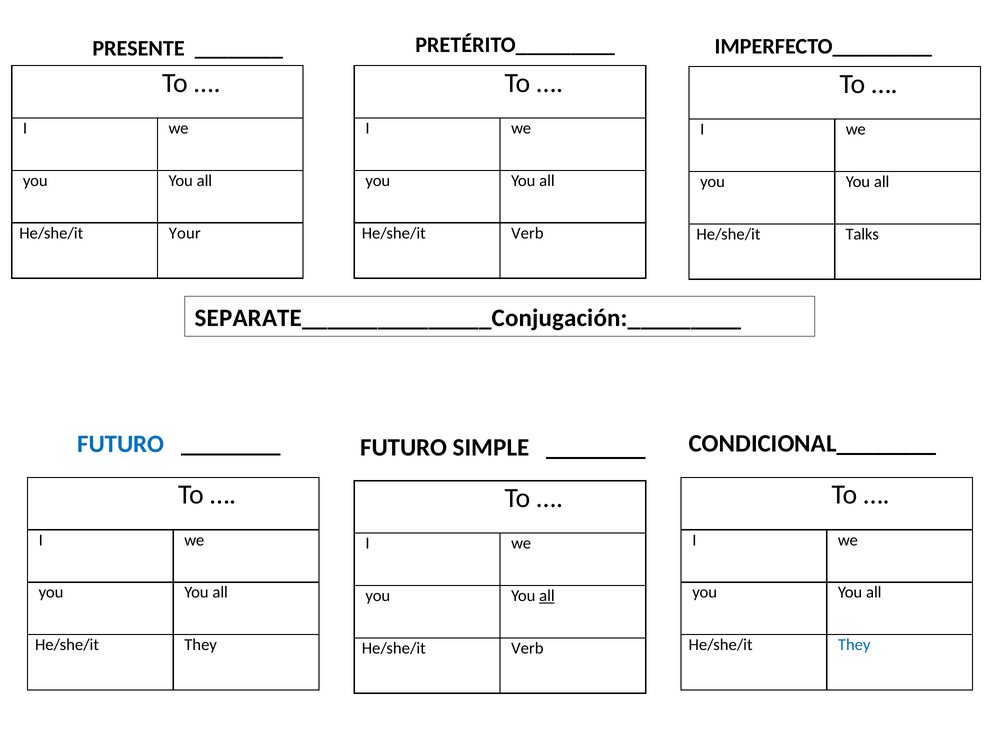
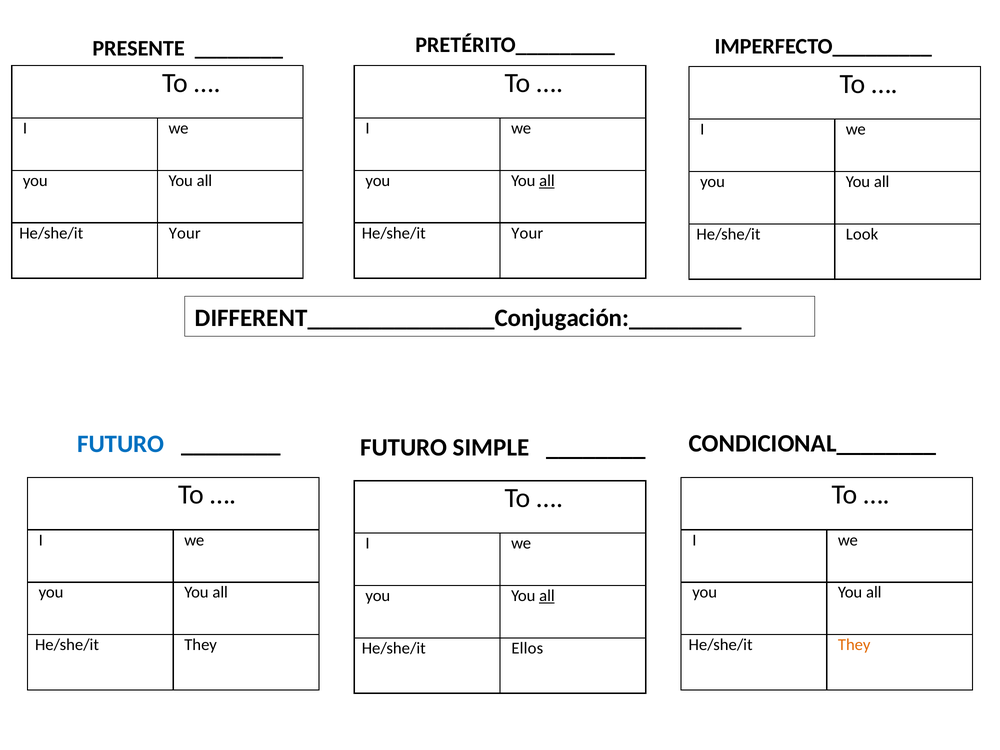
all at (547, 181) underline: none -> present
Verb at (527, 233): Verb -> Your
Talks: Talks -> Look
SEPARATE_______________Conjugación:_________: SEPARATE_______________Conjugación:_________ -> DIFFERENT_______________Conjugación:_________
They at (854, 645) colour: blue -> orange
Verb at (527, 648): Verb -> Ellos
